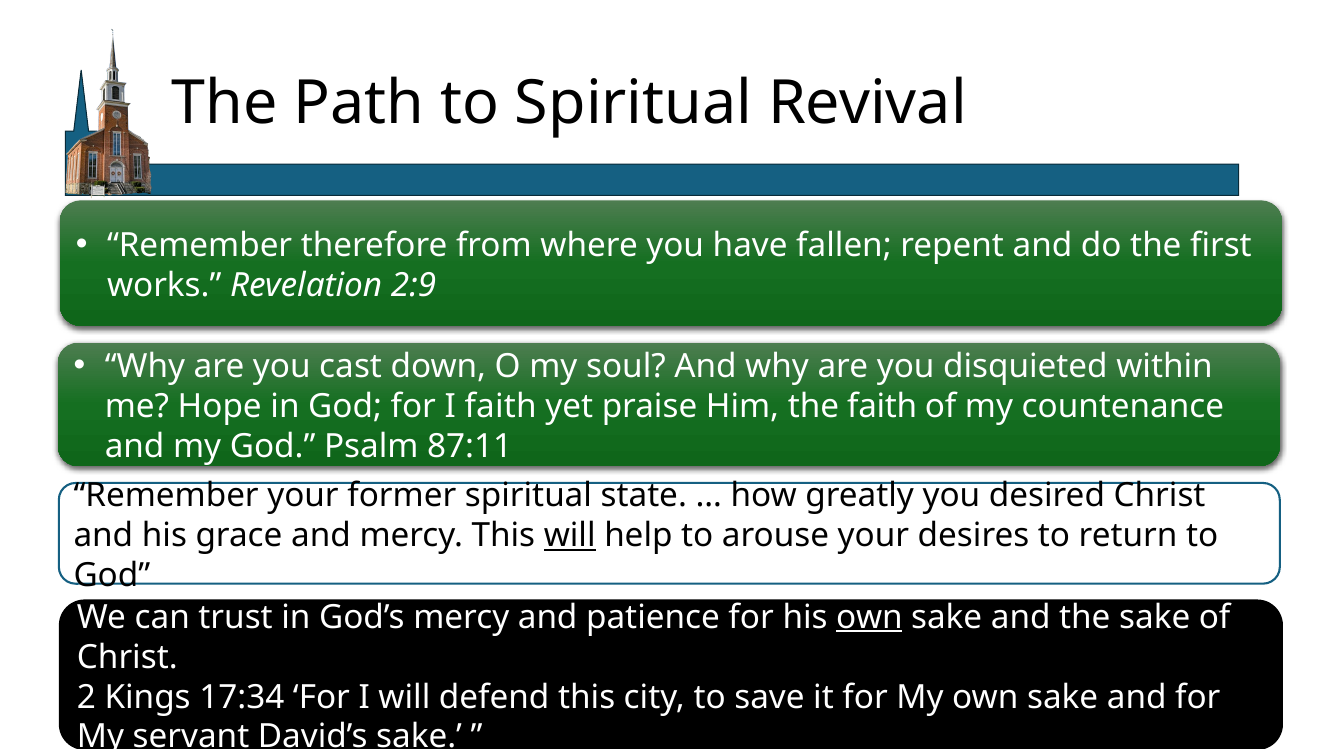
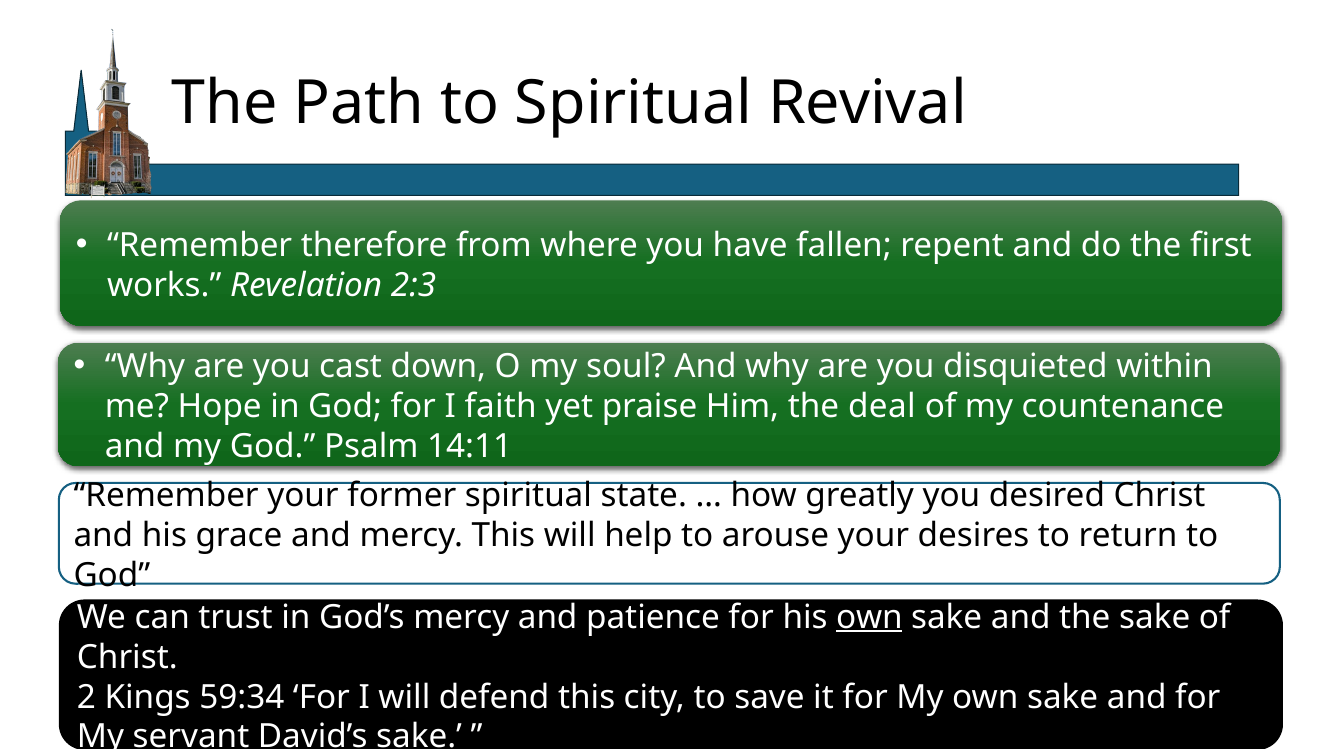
2:9: 2:9 -> 2:3
the faith: faith -> deal
87:11: 87:11 -> 14:11
will at (570, 535) underline: present -> none
17:34: 17:34 -> 59:34
